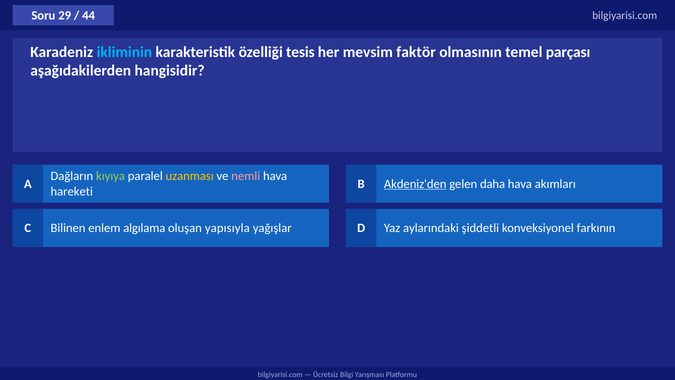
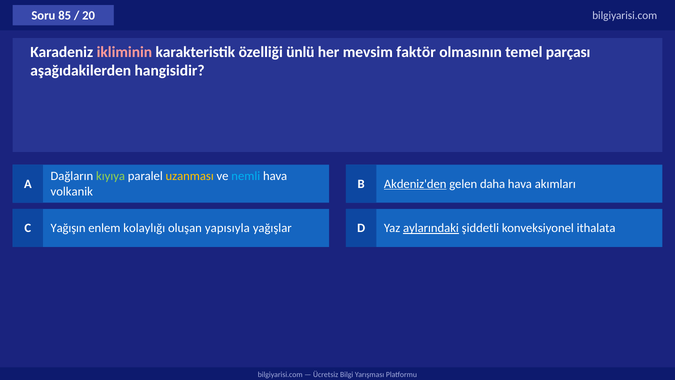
29: 29 -> 85
44: 44 -> 20
ikliminin colour: light blue -> pink
tesis: tesis -> ünlü
nemli colour: pink -> light blue
hareketi: hareketi -> volkanik
Bilinen: Bilinen -> Yağışın
algılama: algılama -> kolaylığı
aylarındaki underline: none -> present
farkının: farkının -> ithalata
